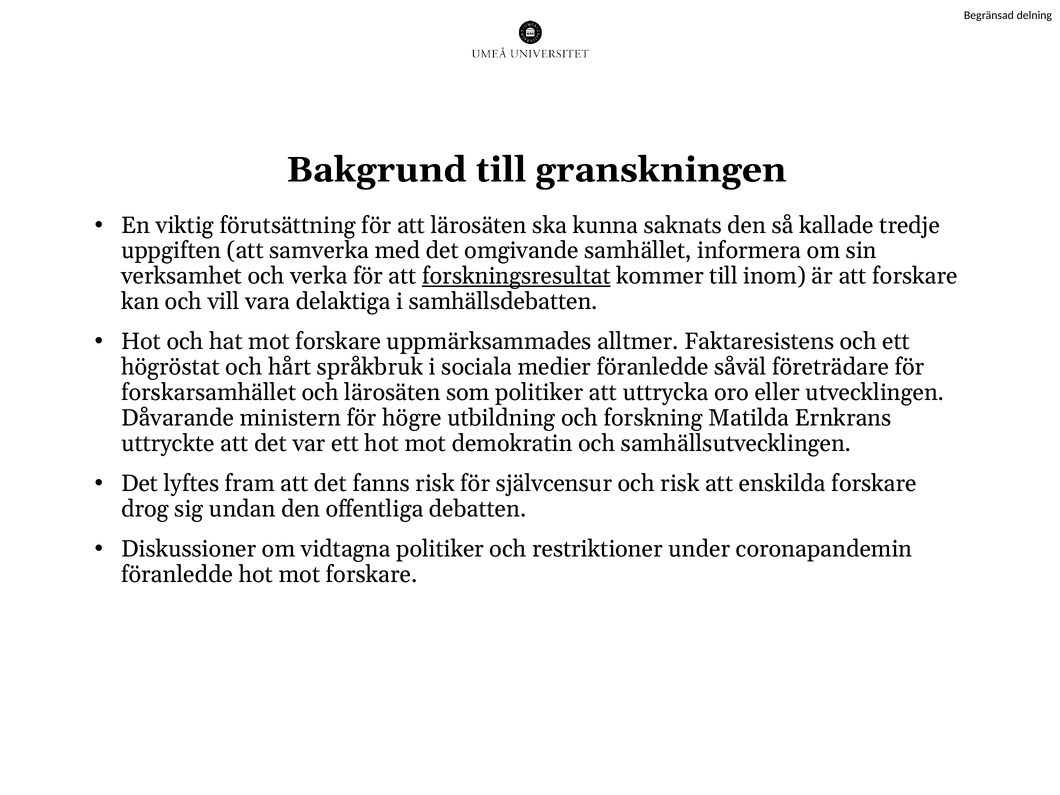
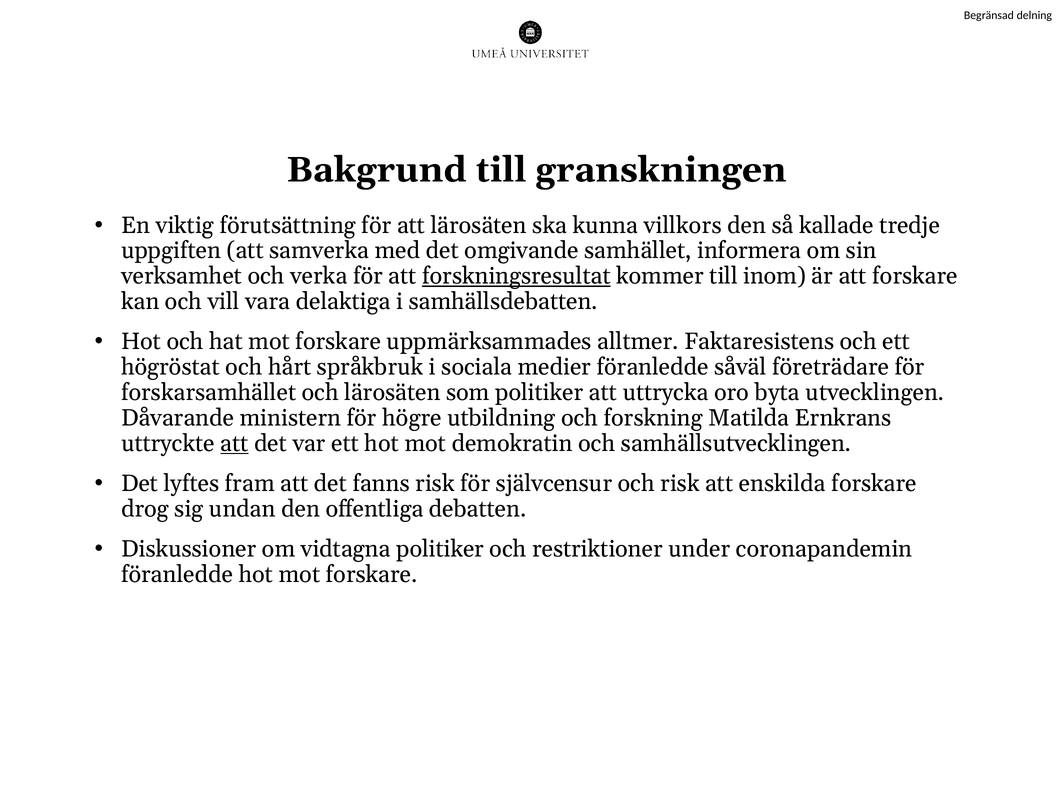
saknats: saknats -> villkors
eller: eller -> byta
att at (234, 443) underline: none -> present
